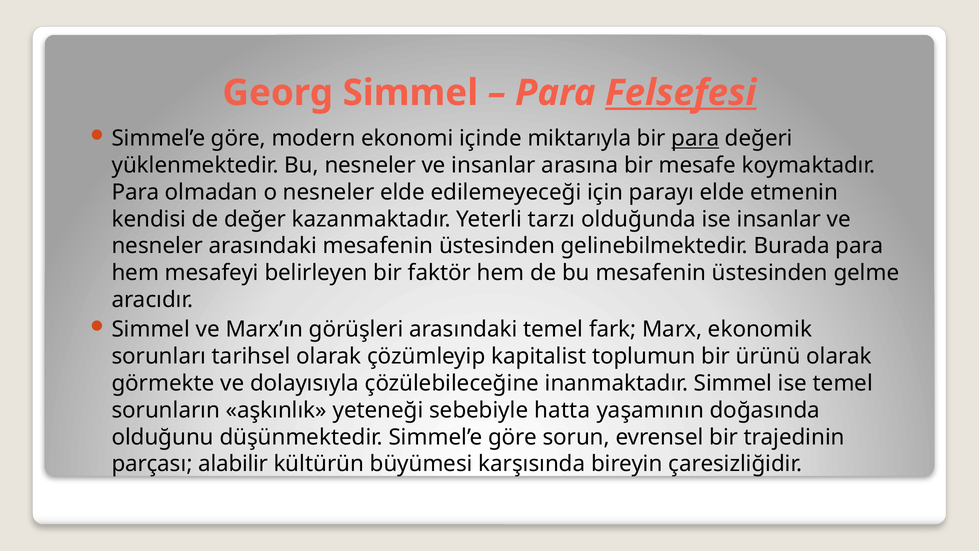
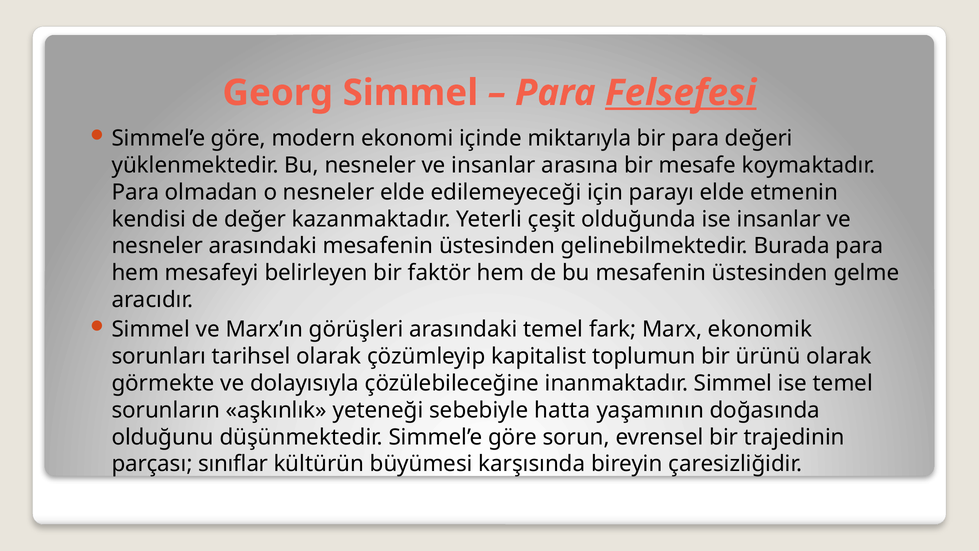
para at (695, 138) underline: present -> none
tarzı: tarzı -> çeşit
alabilir: alabilir -> sınıflar
